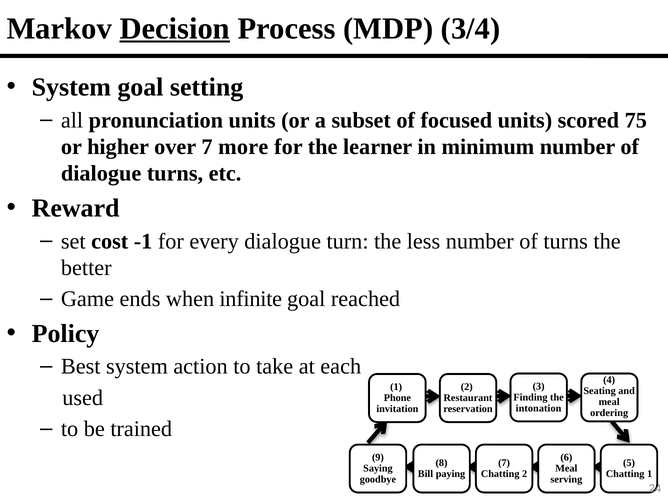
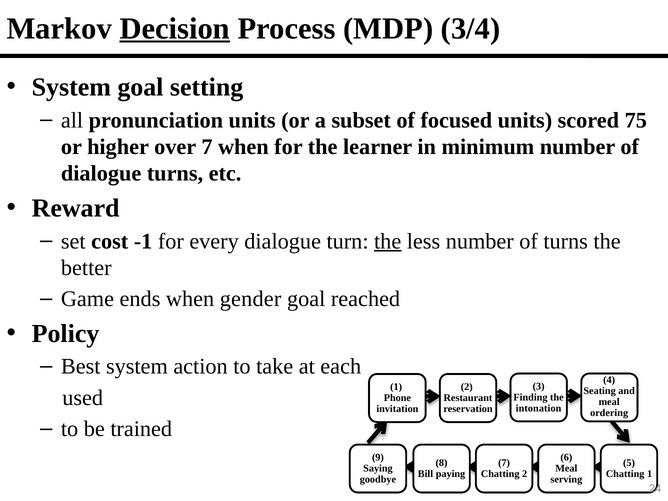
7 more: more -> when
the at (388, 241) underline: none -> present
infinite: infinite -> gender
